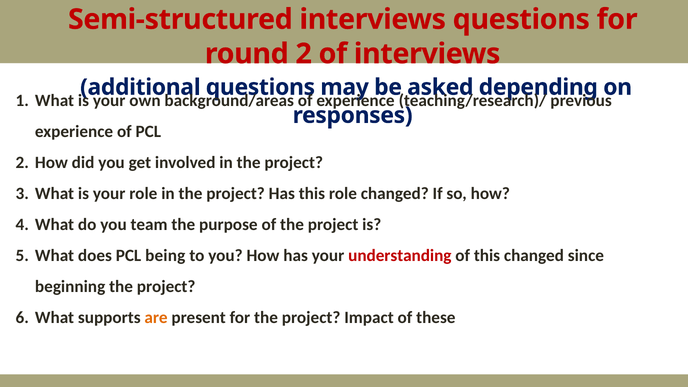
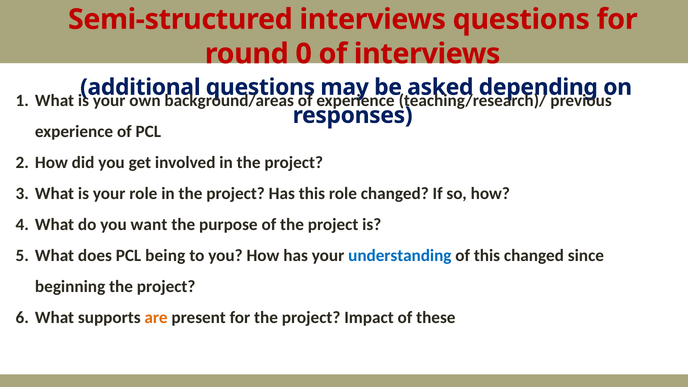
round 2: 2 -> 0
team: team -> want
understanding colour: red -> blue
